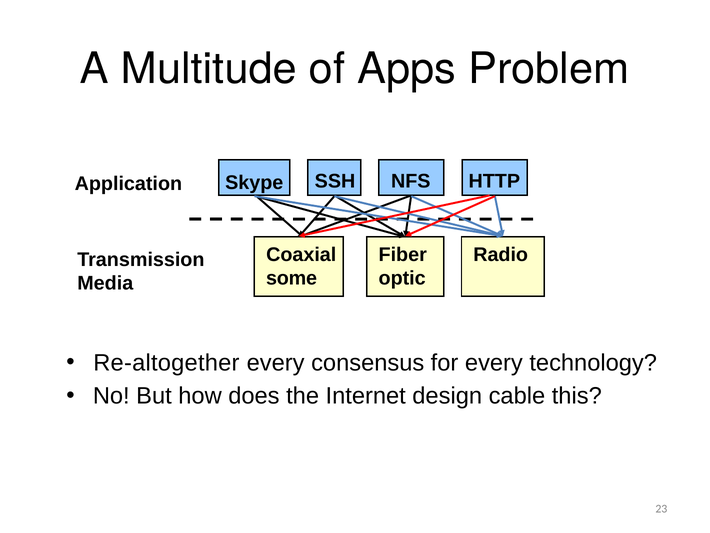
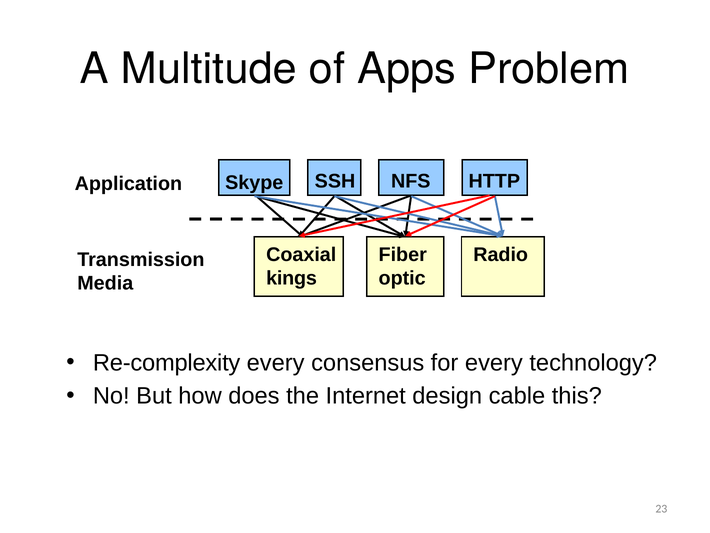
some: some -> kings
Re-altogether: Re-altogether -> Re-complexity
